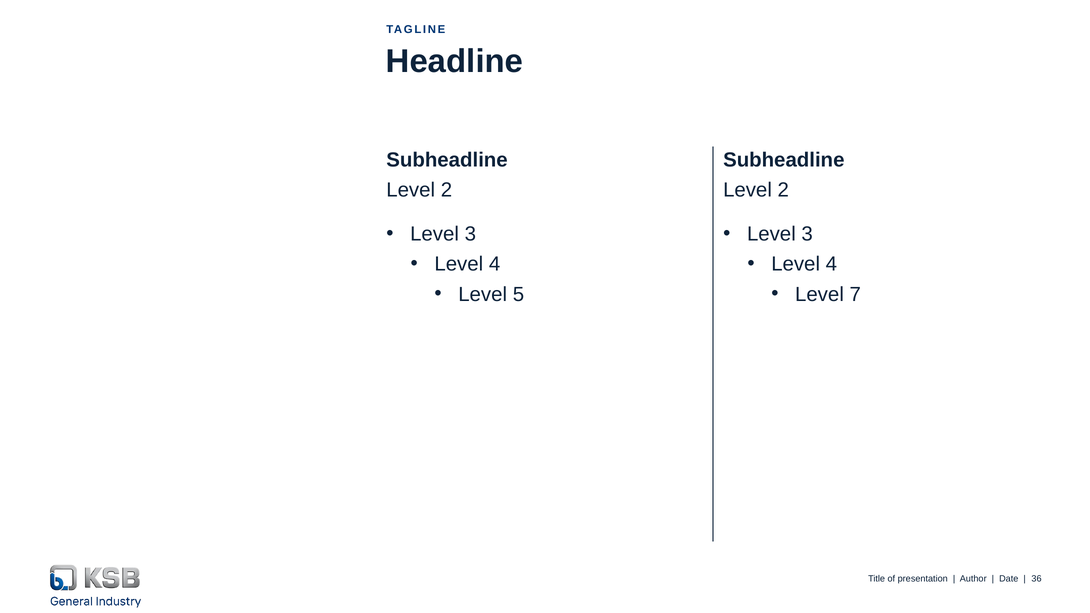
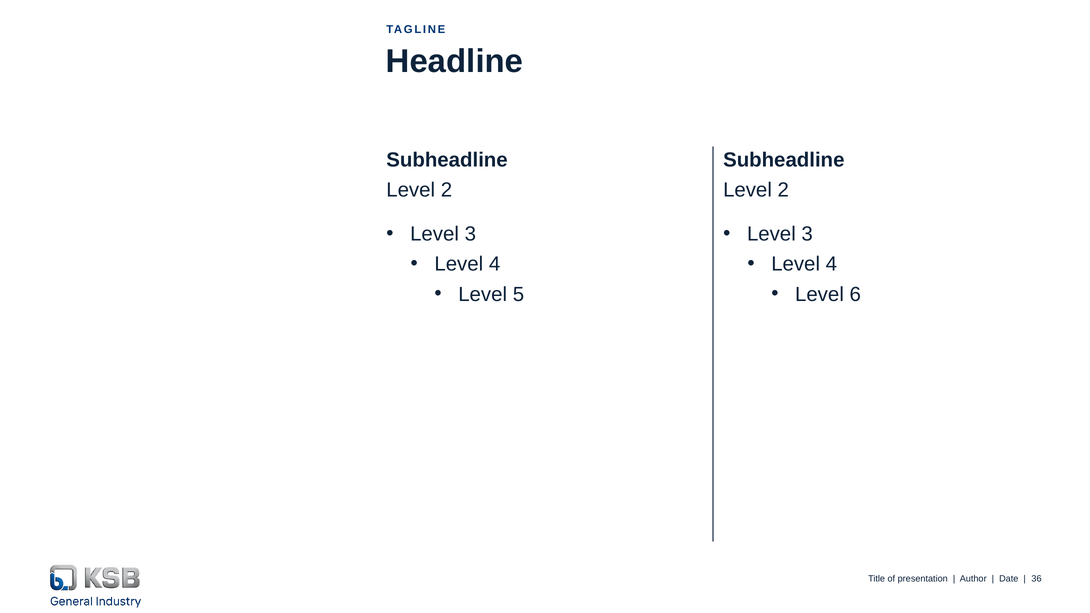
7: 7 -> 6
